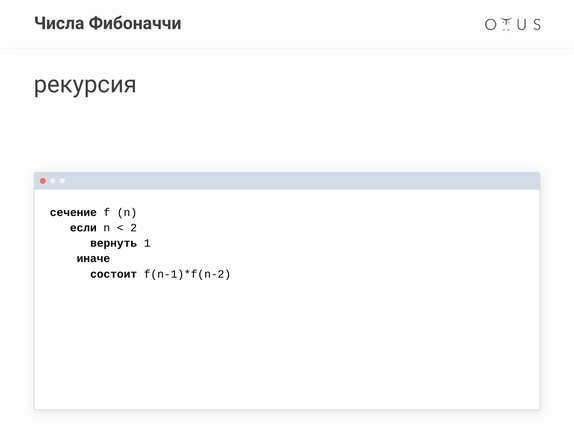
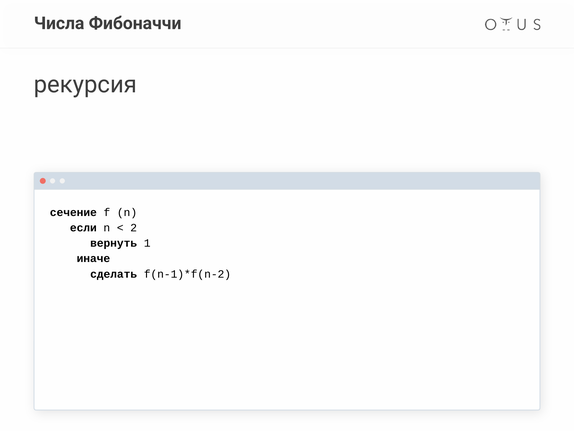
состоит: состоит -> сделать
